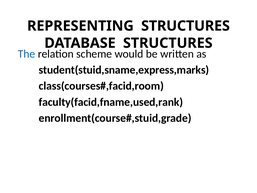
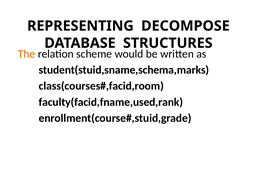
REPRESENTING STRUCTURES: STRUCTURES -> DECOMPOSE
The colour: blue -> orange
student(stuid,sname,express,marks: student(stuid,sname,express,marks -> student(stuid,sname,schema,marks
